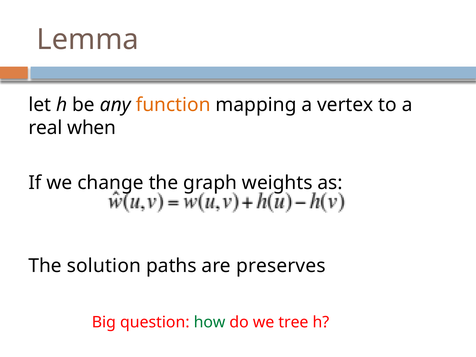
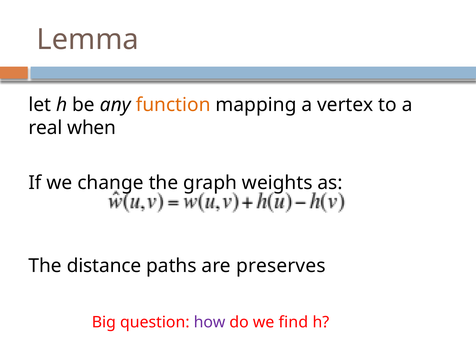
solution: solution -> distance
how colour: green -> purple
tree: tree -> find
